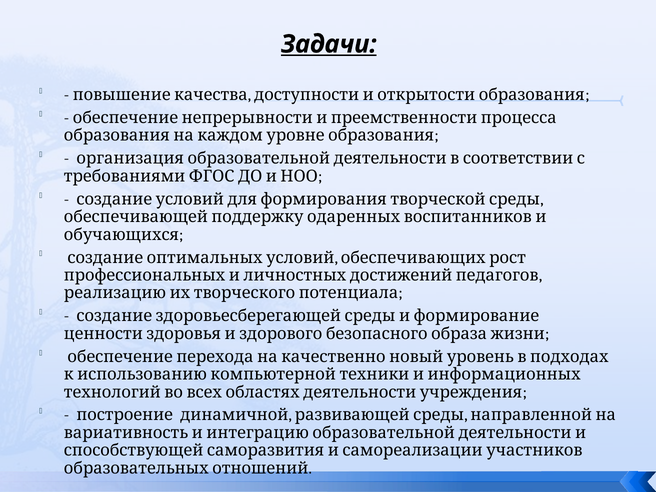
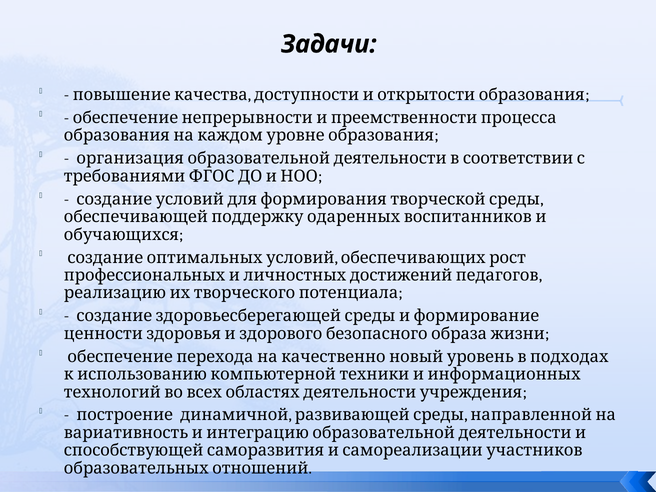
Задачи underline: present -> none
